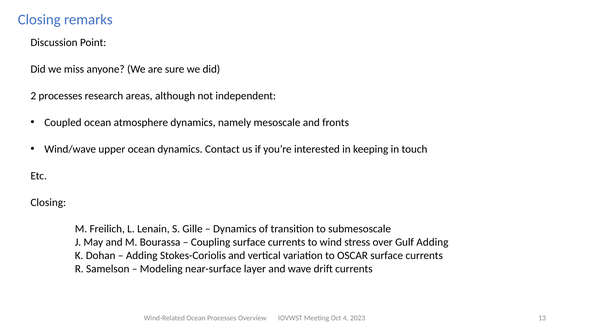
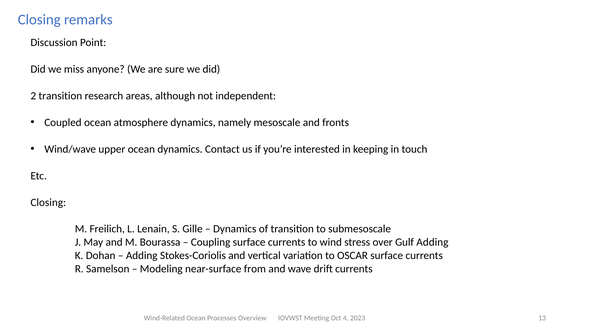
2 processes: processes -> transition
layer: layer -> from
